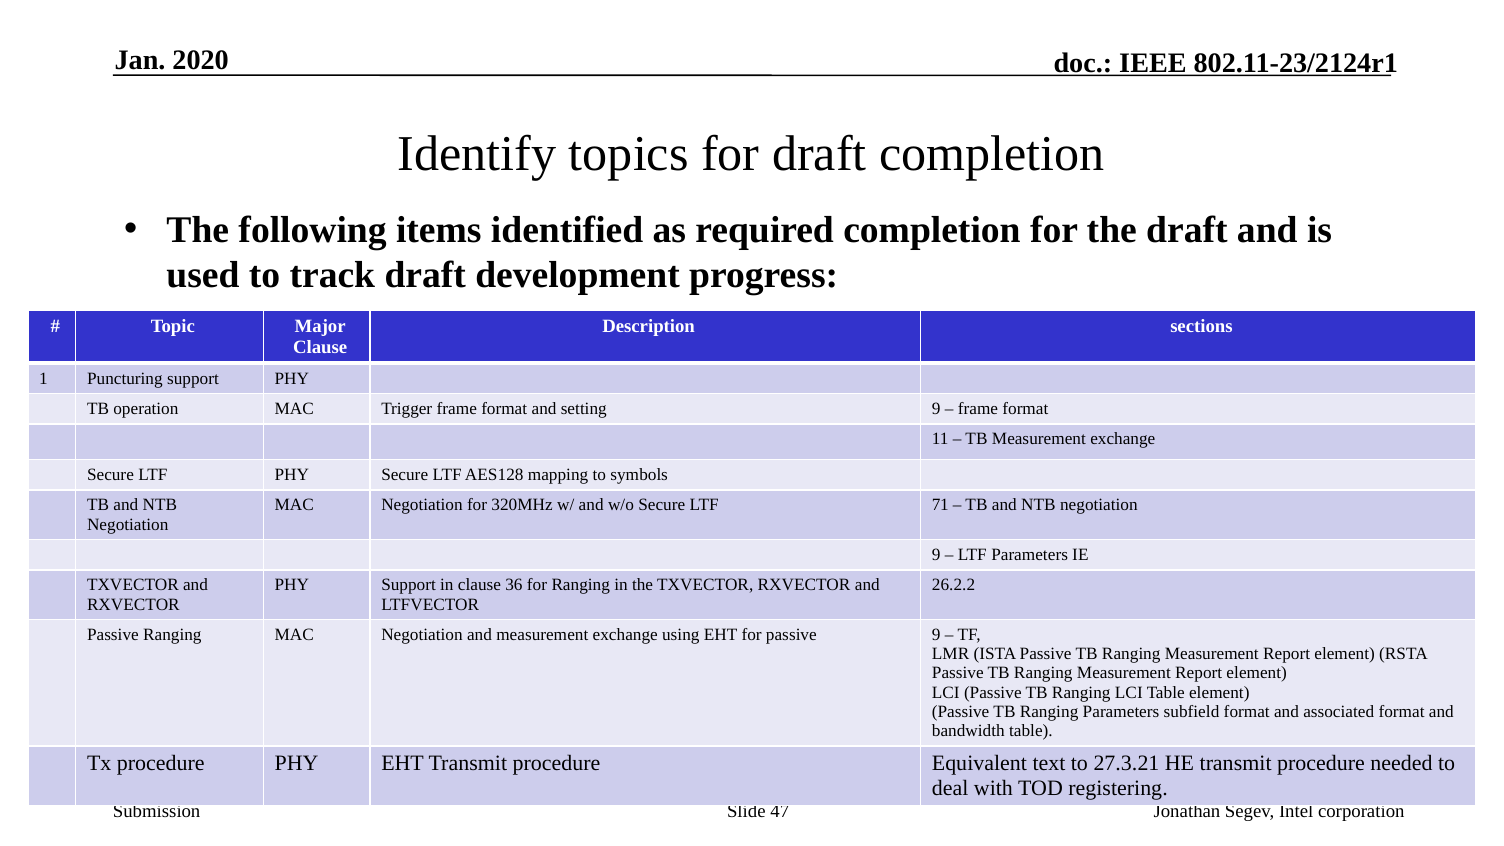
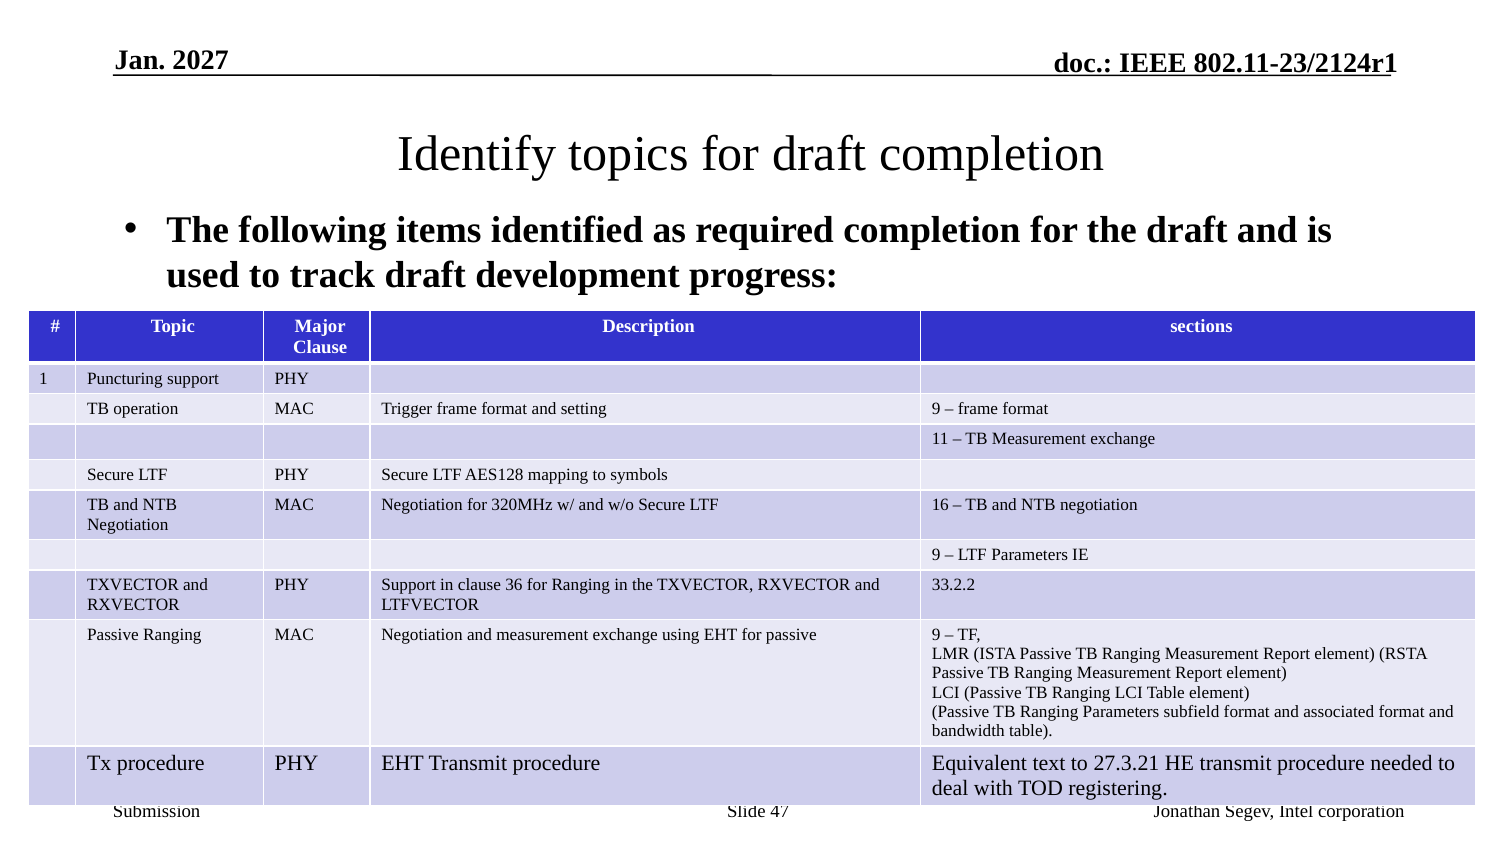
2020: 2020 -> 2027
71: 71 -> 16
26.2.2: 26.2.2 -> 33.2.2
